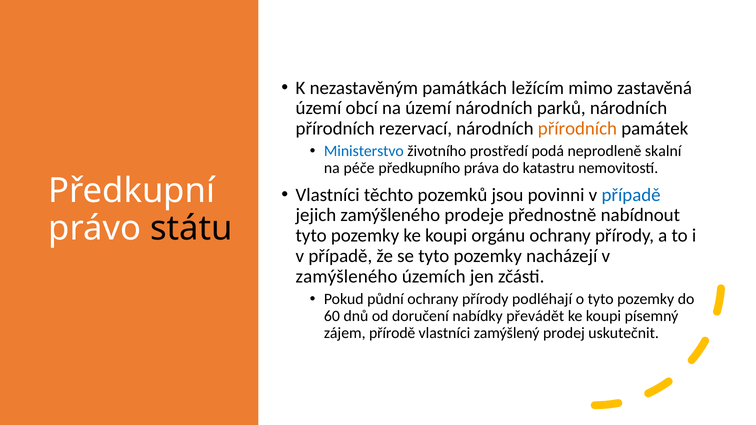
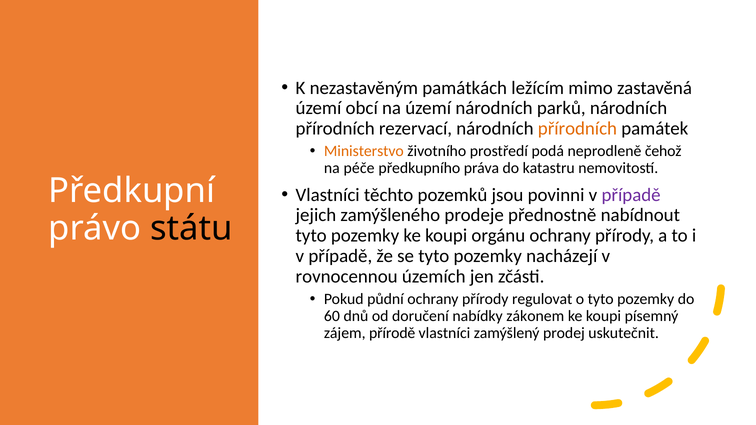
Ministerstvo colour: blue -> orange
skalní: skalní -> čehož
případě at (631, 195) colour: blue -> purple
zamýšleného at (347, 277): zamýšleného -> rovnocennou
podléhají: podléhají -> regulovat
převádět: převádět -> zákonem
